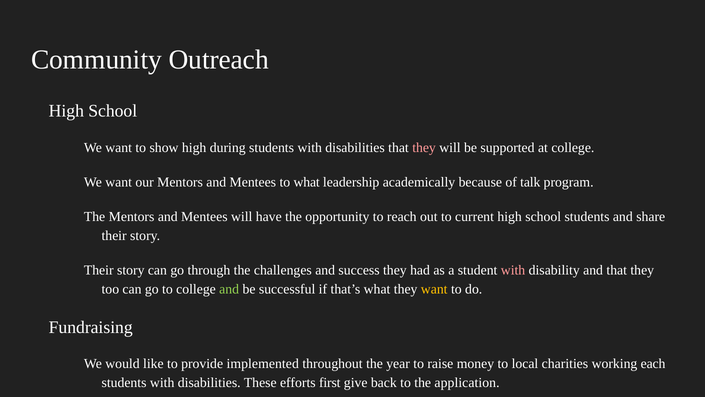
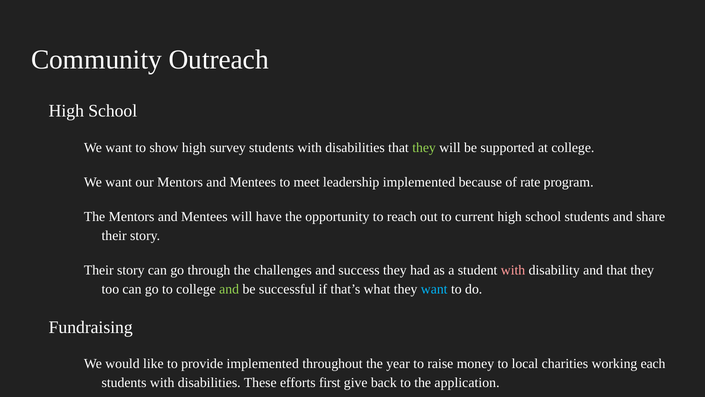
during: during -> survey
they at (424, 147) colour: pink -> light green
to what: what -> meet
leadership academically: academically -> implemented
talk: talk -> rate
want at (434, 289) colour: yellow -> light blue
